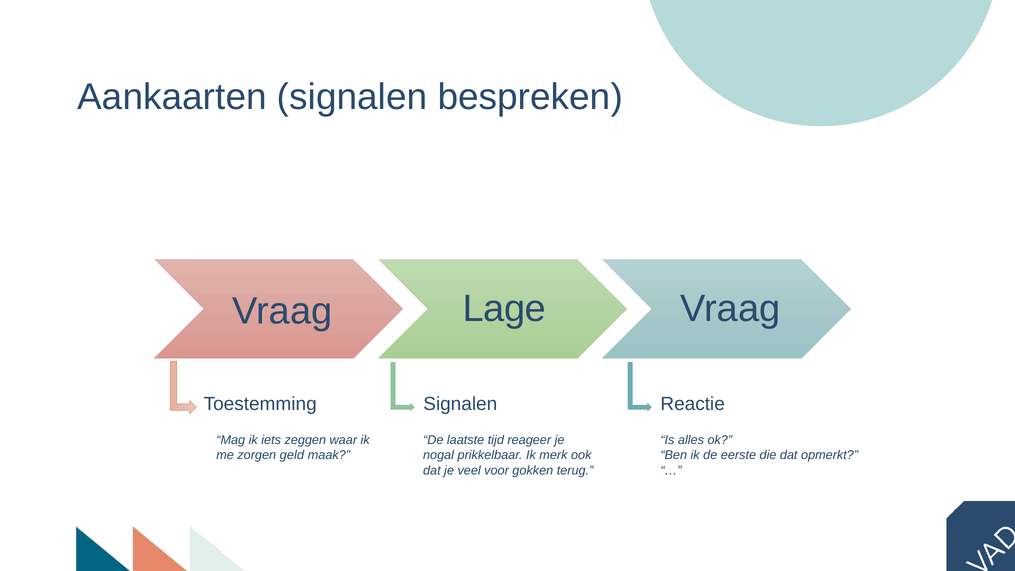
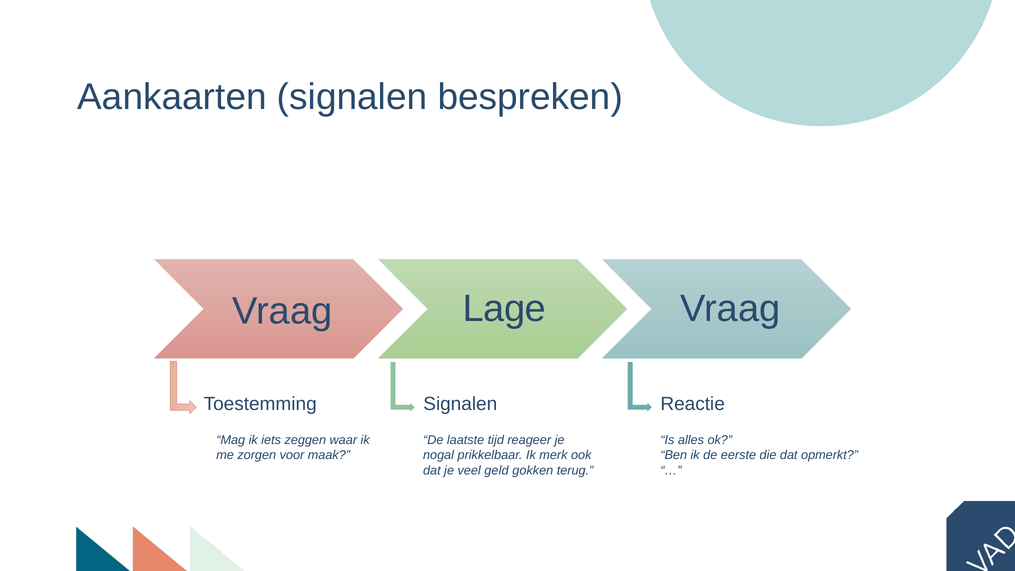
geld: geld -> voor
voor: voor -> geld
